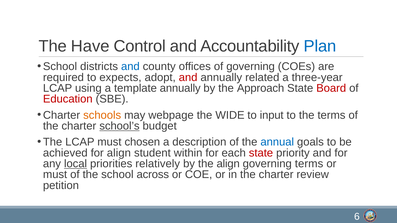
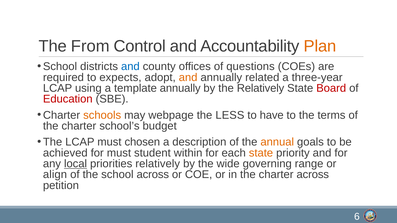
Have: Have -> From
Plan colour: blue -> orange
of governing: governing -> questions
and at (188, 77) colour: red -> orange
the Approach: Approach -> Relatively
WIDE: WIDE -> LESS
input: input -> have
school’s underline: present -> none
annual colour: blue -> orange
for align: align -> must
state at (261, 153) colour: red -> orange
the align: align -> wide
governing terms: terms -> range
must at (55, 175): must -> align
charter review: review -> across
